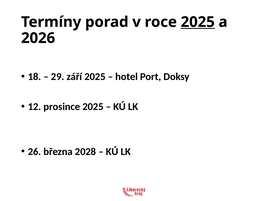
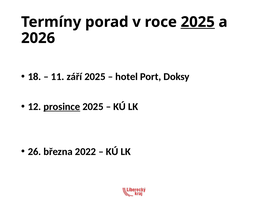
29: 29 -> 11
prosince underline: none -> present
2028: 2028 -> 2022
